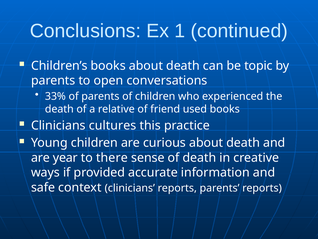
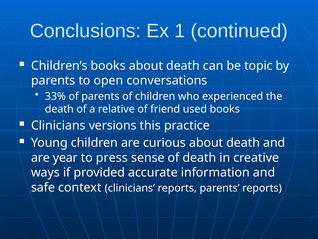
cultures: cultures -> versions
there: there -> press
